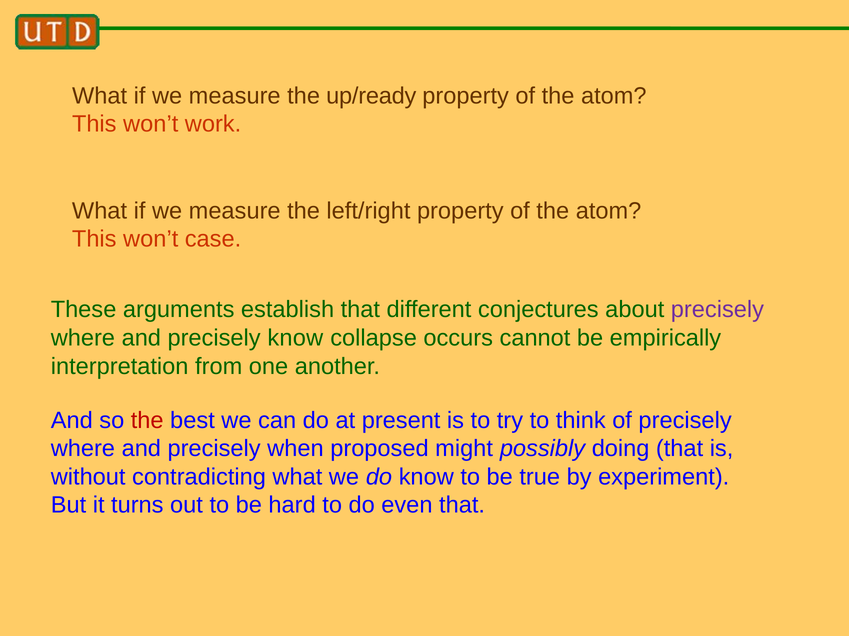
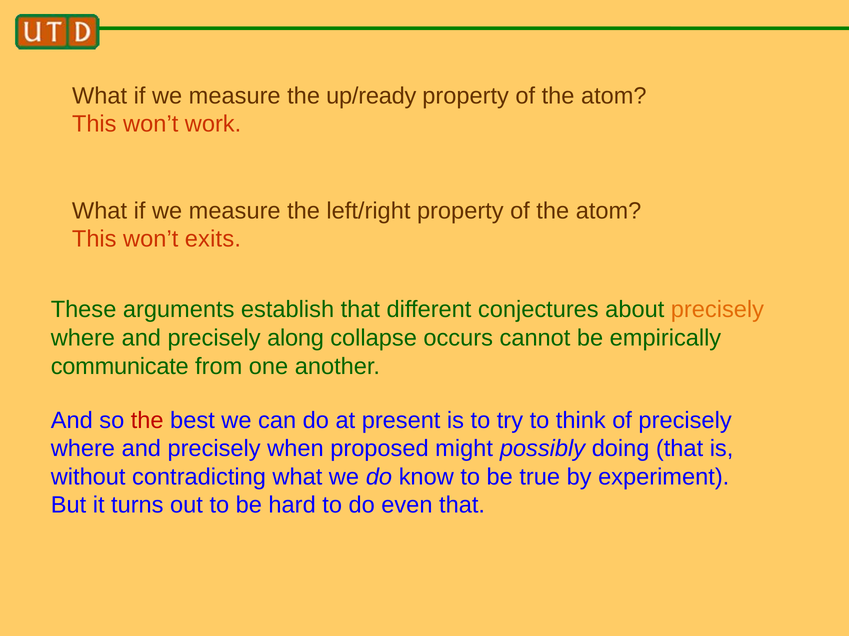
case: case -> exits
precisely at (717, 310) colour: purple -> orange
precisely know: know -> along
interpretation: interpretation -> communicate
